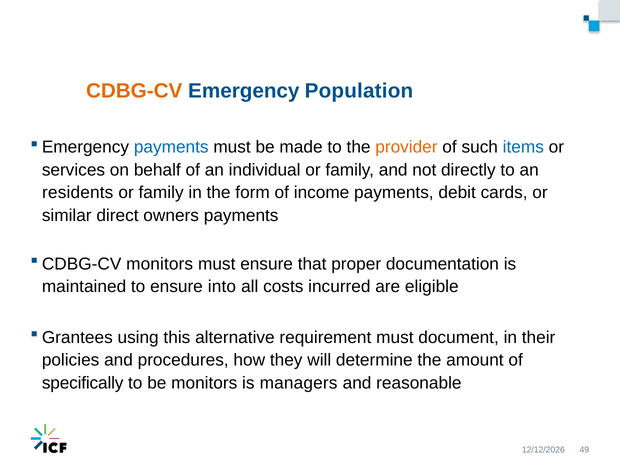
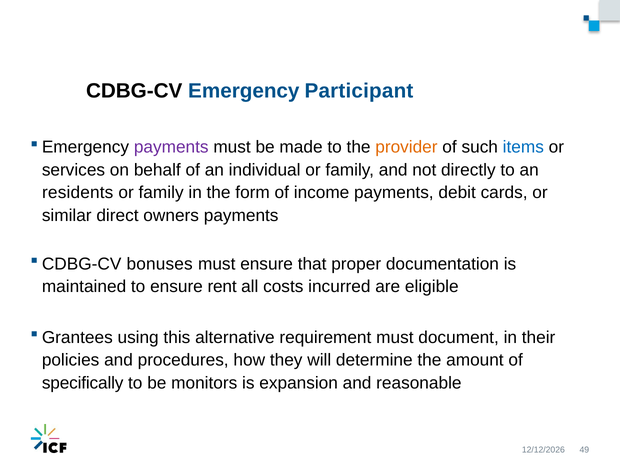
CDBG-CV colour: orange -> black
Population: Population -> Participant
payments at (171, 147) colour: blue -> purple
monitors at (160, 264): monitors -> bonuses
into: into -> rent
managers: managers -> expansion
